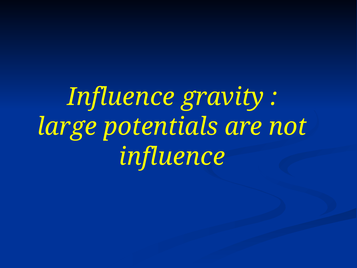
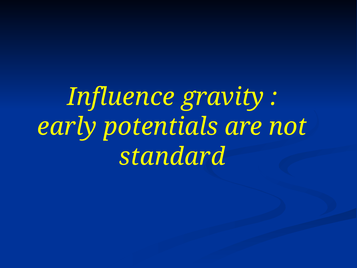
large: large -> early
influence at (172, 156): influence -> standard
